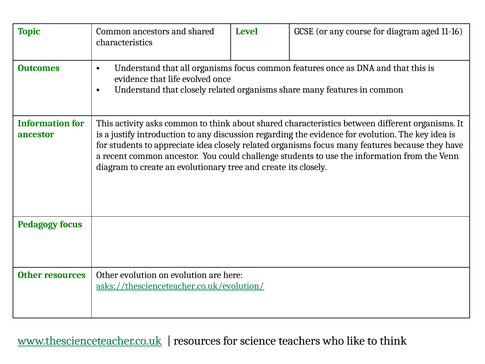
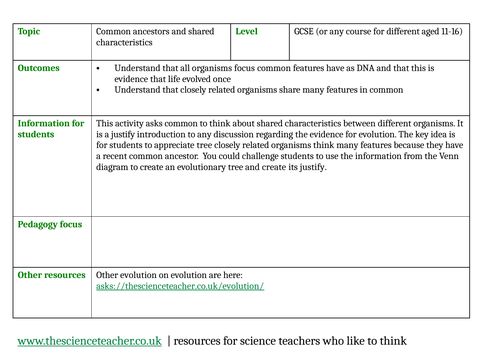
for diagram: diagram -> different
features once: once -> have
ancestor at (36, 134): ancestor -> students
appreciate idea: idea -> tree
related organisms focus: focus -> think
its closely: closely -> justify
